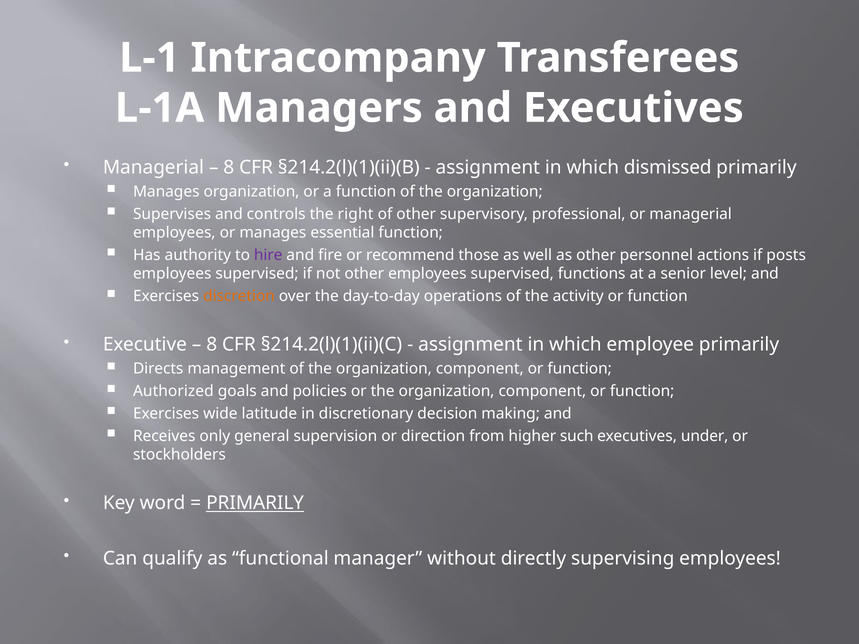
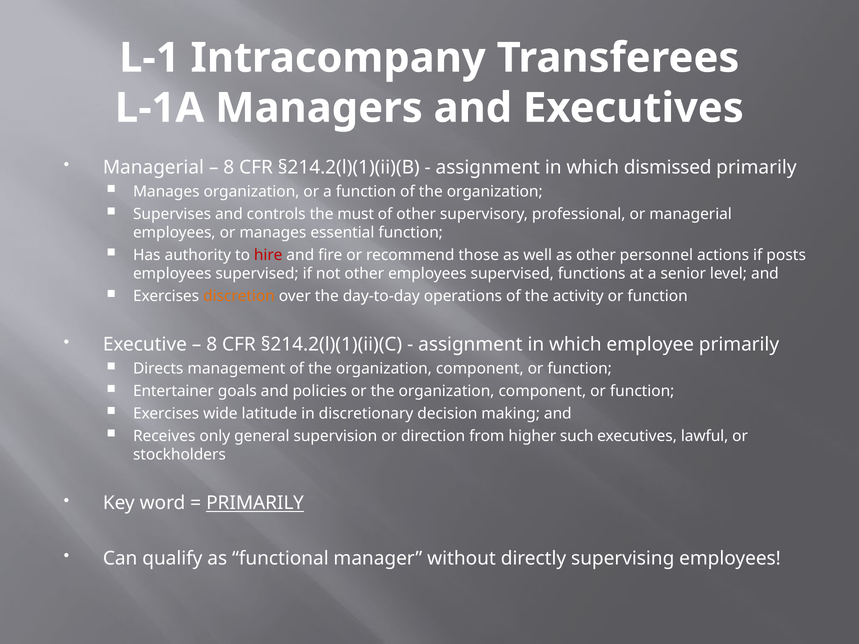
right: right -> must
hire colour: purple -> red
Authorized: Authorized -> Entertainer
under: under -> lawful
